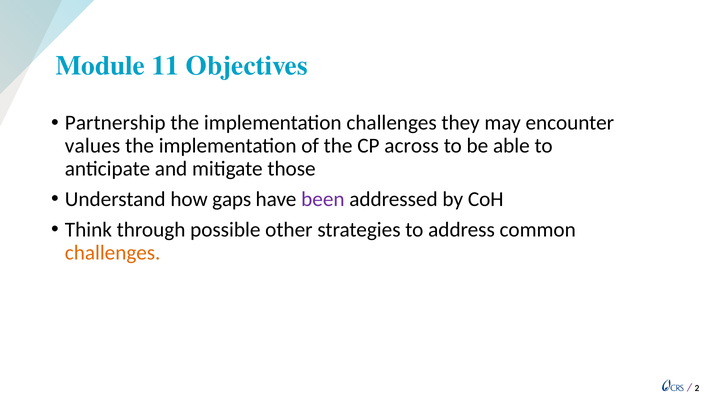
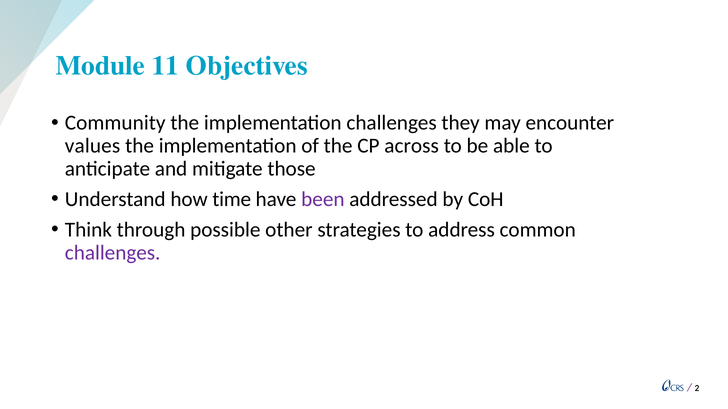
Partnership: Partnership -> Community
gaps: gaps -> time
challenges at (113, 253) colour: orange -> purple
